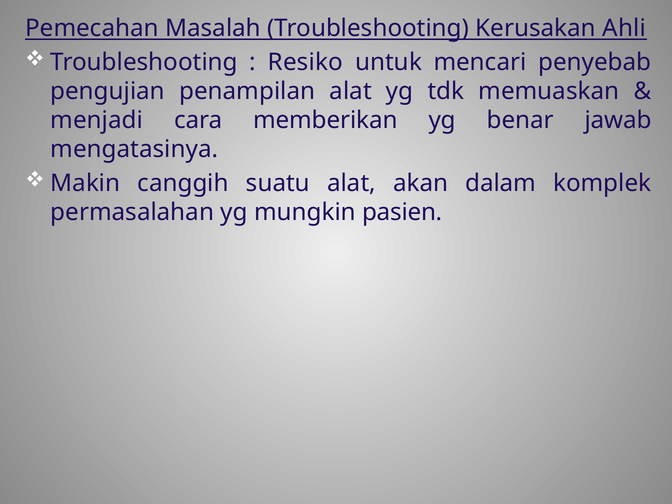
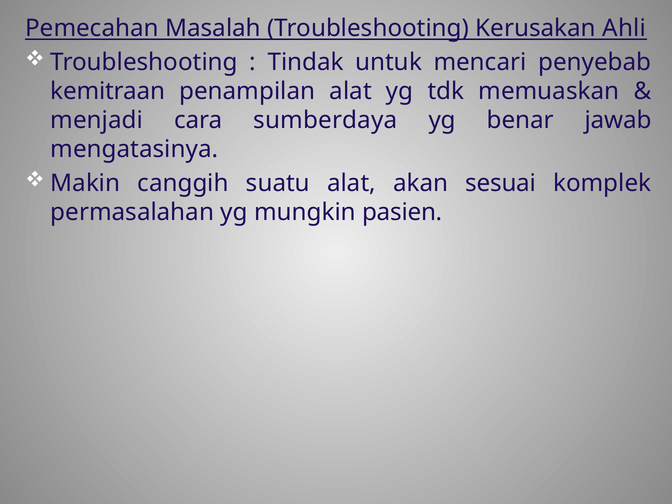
Resiko: Resiko -> Tindak
pengujian: pengujian -> kemitraan
memberikan: memberikan -> sumberdaya
dalam: dalam -> sesuai
